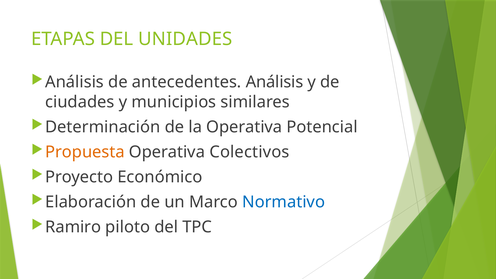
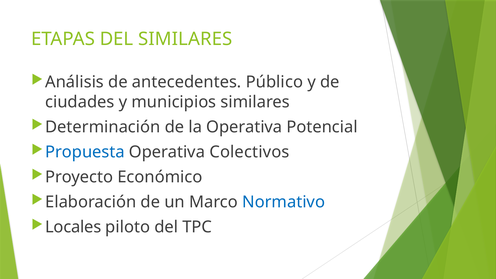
DEL UNIDADES: UNIDADES -> SIMILARES
antecedentes Análisis: Análisis -> Público
Propuesta colour: orange -> blue
Ramiro: Ramiro -> Locales
